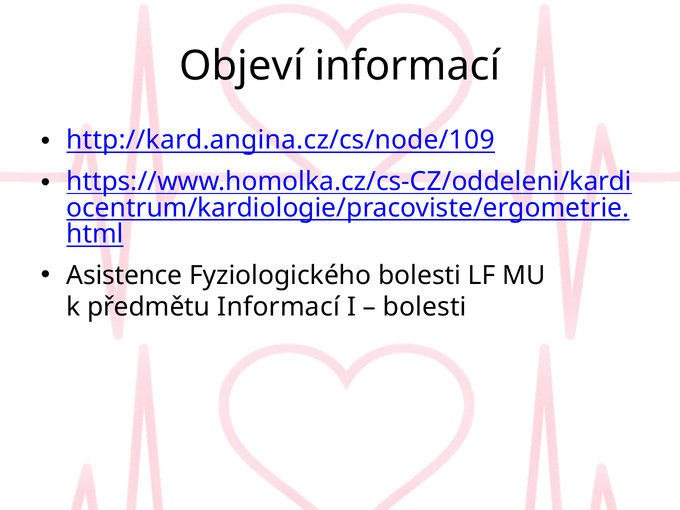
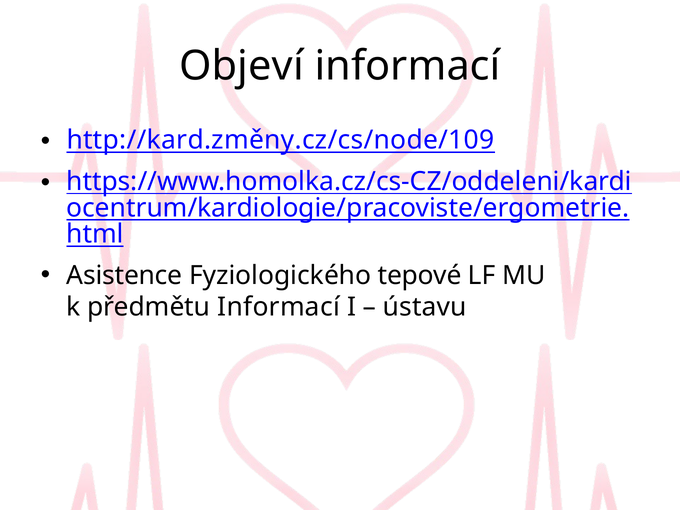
http://kard.angina.cz/cs/node/109: http://kard.angina.cz/cs/node/109 -> http://kard.změny.cz/cs/node/109
Fyziologického bolesti: bolesti -> tepové
bolesti at (425, 307): bolesti -> ústavu
